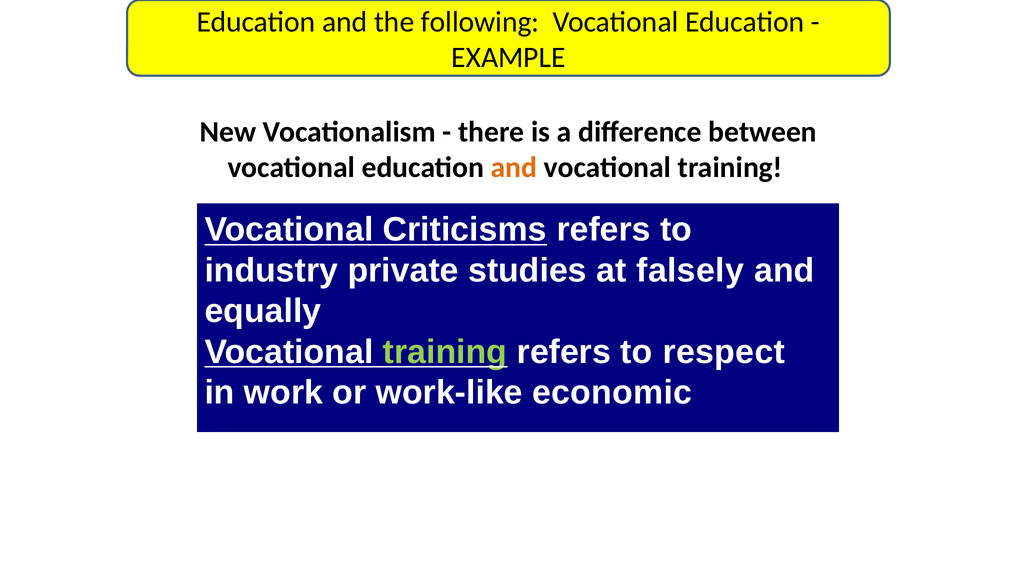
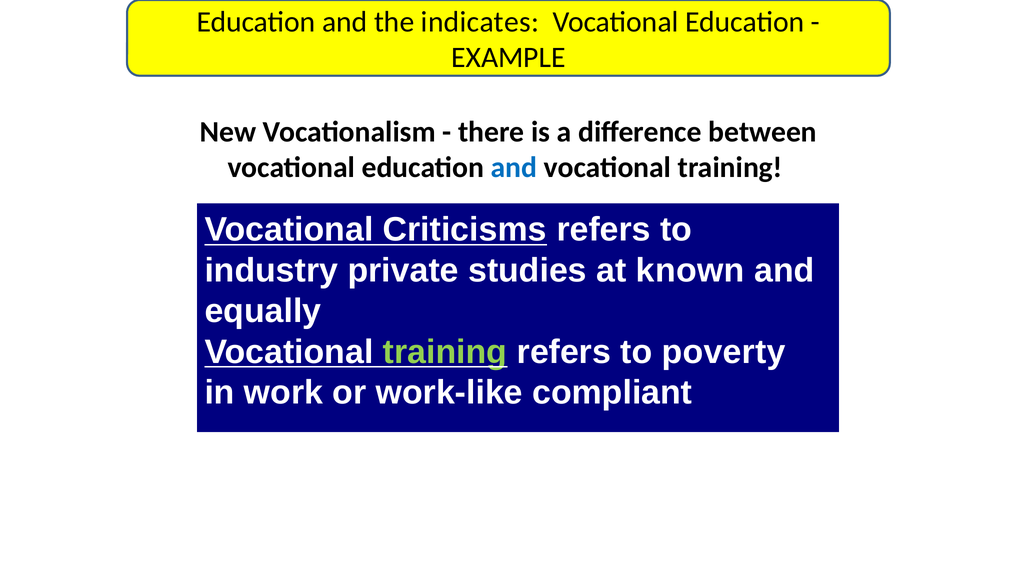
following: following -> indicates
and at (514, 167) colour: orange -> blue
falsely: falsely -> known
respect: respect -> poverty
economic: economic -> compliant
